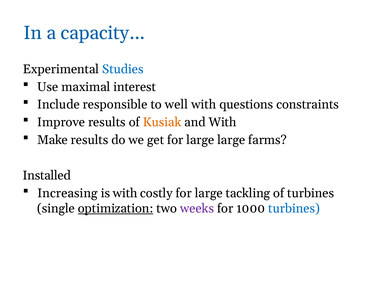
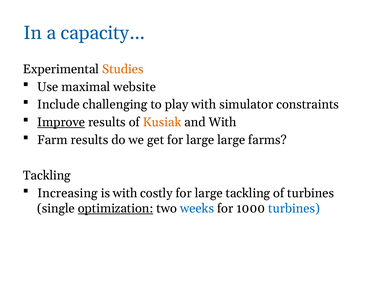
Studies colour: blue -> orange
interest: interest -> website
responsible: responsible -> challenging
well: well -> play
questions: questions -> simulator
Improve underline: none -> present
Make: Make -> Farm
Installed at (47, 176): Installed -> Tackling
weeks colour: purple -> blue
